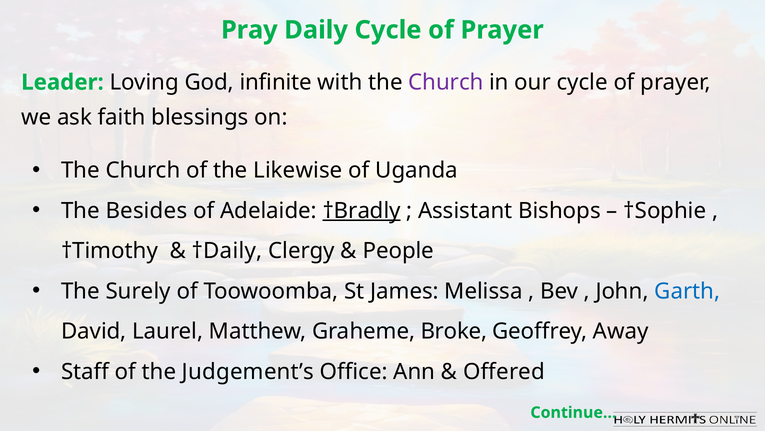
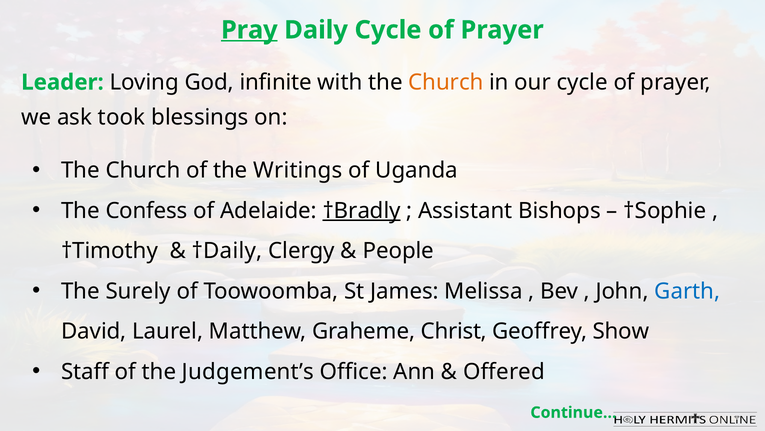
Pray underline: none -> present
Church at (446, 82) colour: purple -> orange
faith: faith -> took
Likewise: Likewise -> Writings
Besides: Besides -> Confess
Broke: Broke -> Christ
Away: Away -> Show
